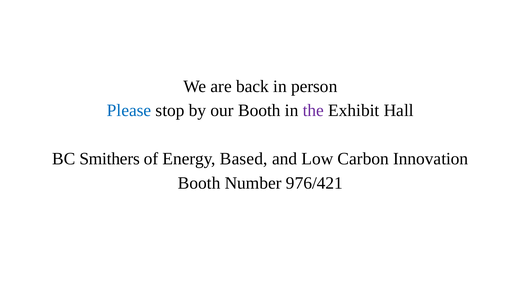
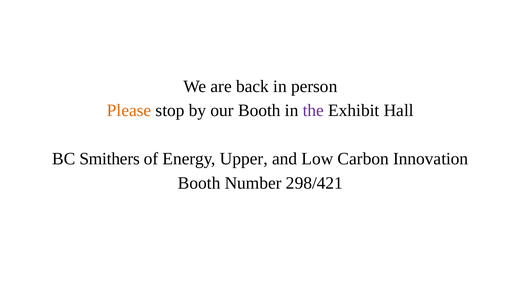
Please colour: blue -> orange
Based: Based -> Upper
976/421: 976/421 -> 298/421
